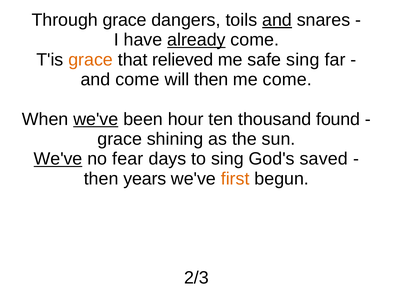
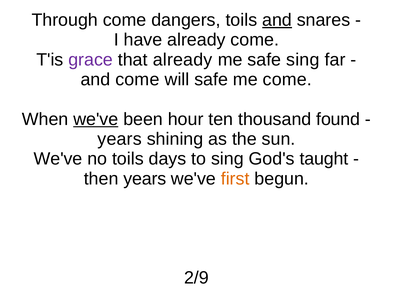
Through grace: grace -> come
already at (196, 40) underline: present -> none
grace at (91, 60) colour: orange -> purple
that relieved: relieved -> already
will then: then -> safe
grace at (120, 139): grace -> years
We've at (58, 159) underline: present -> none
no fear: fear -> toils
saved: saved -> taught
2/3: 2/3 -> 2/9
